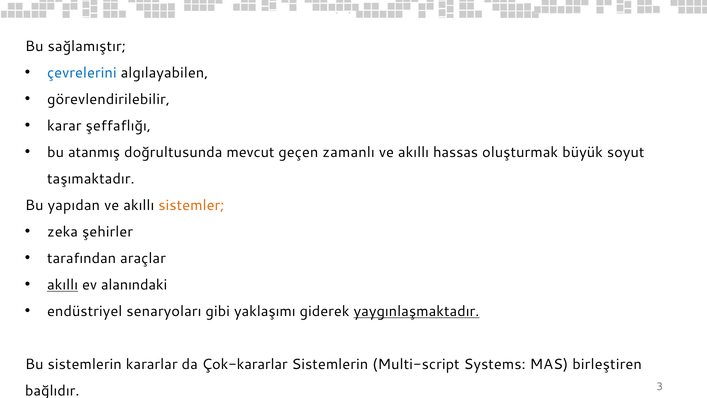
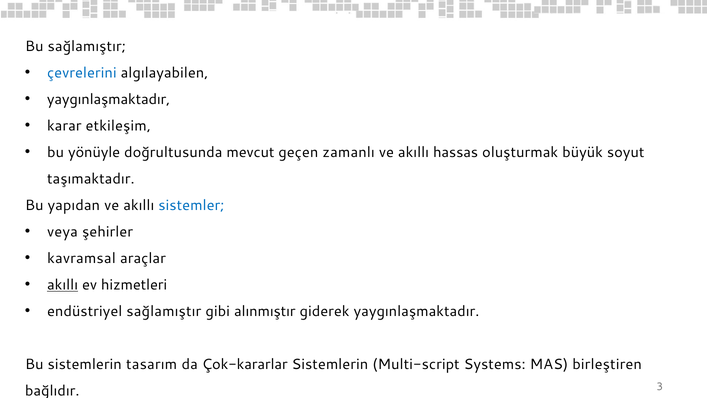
görevlendirilebilir at (109, 99): görevlendirilebilir -> yaygınlaşmaktadır
şeffaflığı: şeffaflığı -> etkileşim
atanmış: atanmış -> yönüyle
sistemler colour: orange -> blue
zeka: zeka -> veya
tarafından: tarafından -> kavramsal
alanındaki: alanındaki -> hizmetleri
endüstriyel senaryoları: senaryoları -> sağlamıştır
yaklaşımı: yaklaşımı -> alınmıştır
yaygınlaşmaktadır at (417, 311) underline: present -> none
kararlar: kararlar -> tasarım
